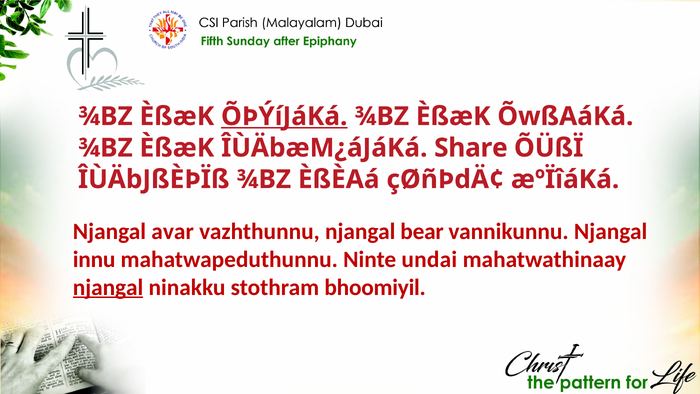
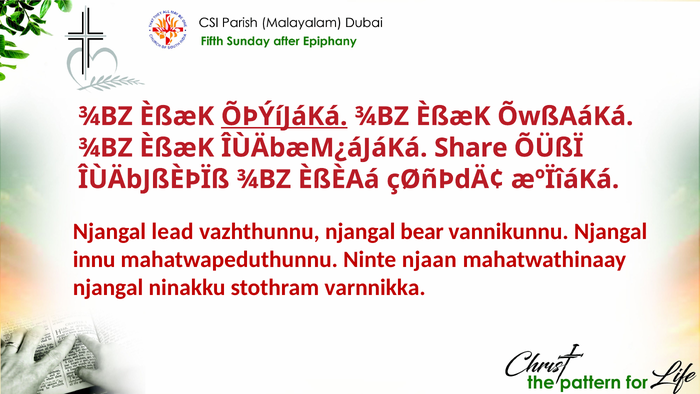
avar: avar -> lead
undai: undai -> njaan
njangal at (108, 287) underline: present -> none
bhoomiyil: bhoomiyil -> varnnikka
